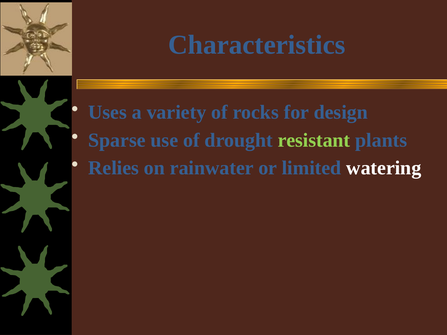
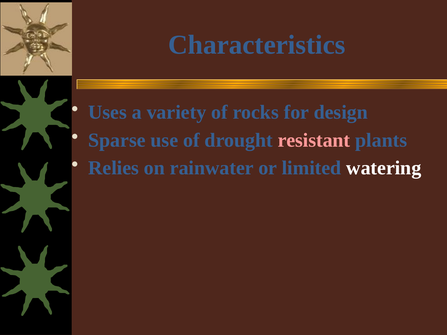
resistant colour: light green -> pink
